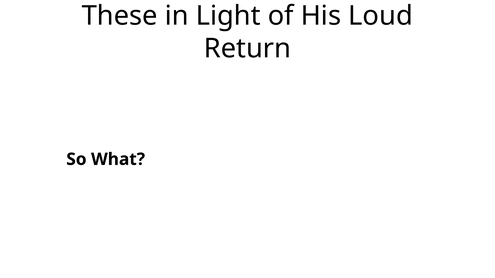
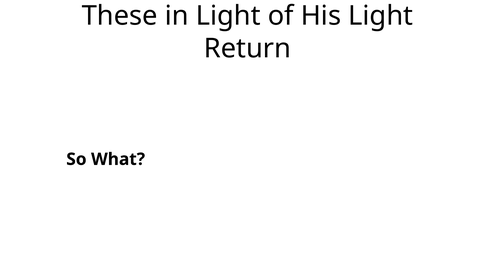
His Loud: Loud -> Light
